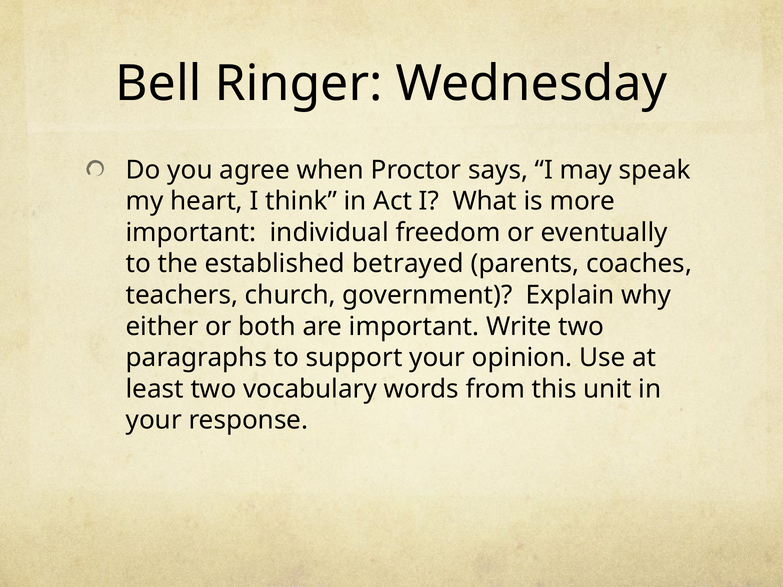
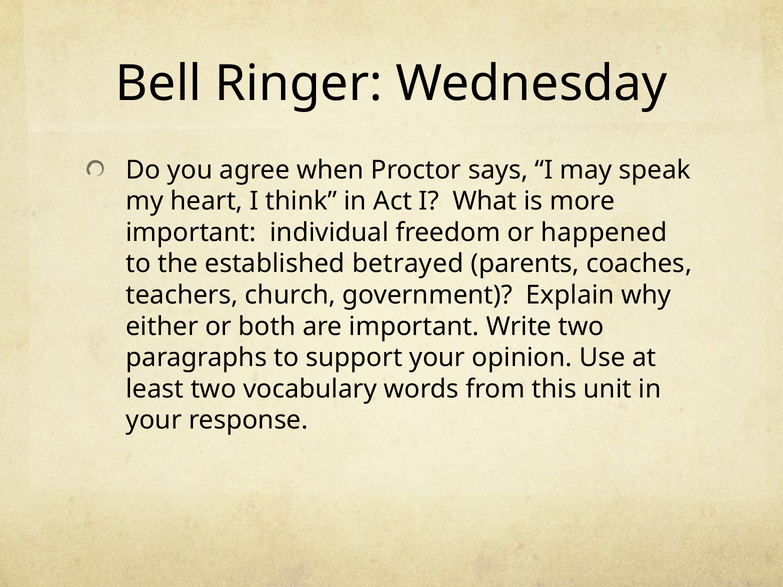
eventually: eventually -> happened
